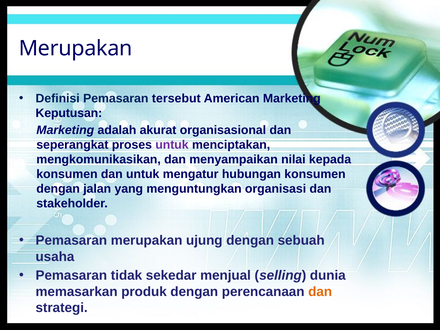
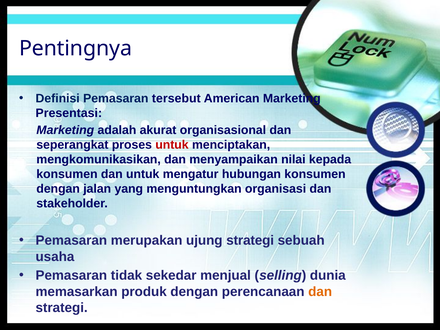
Merupakan at (76, 48): Merupakan -> Pentingnya
Keputusan: Keputusan -> Presentasi
untuk at (172, 145) colour: purple -> red
ujung dengan: dengan -> strategi
